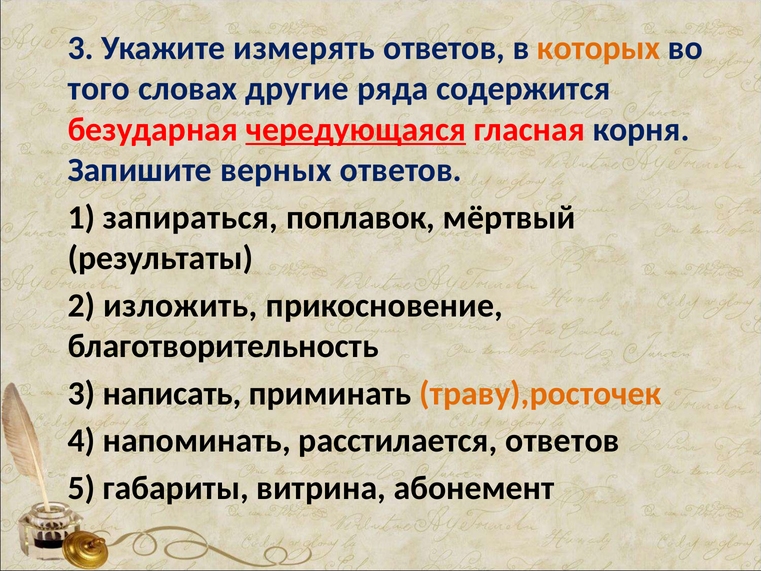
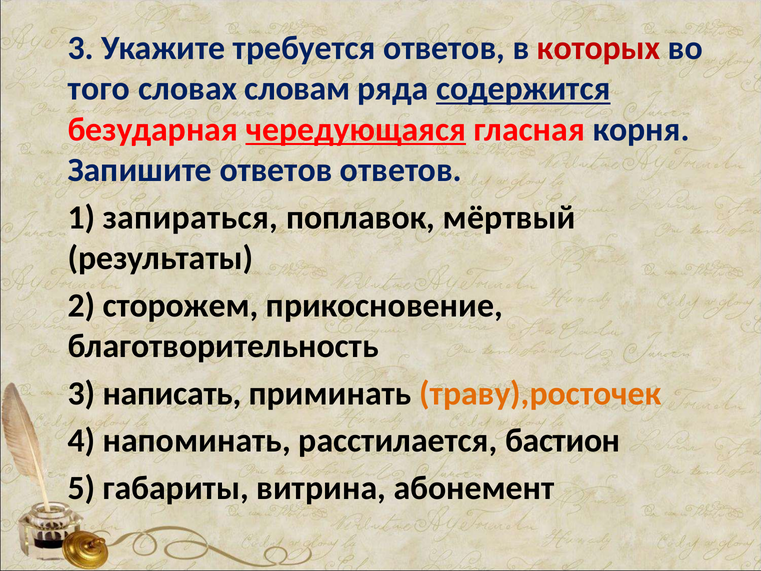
измерять: измерять -> требуется
которых colour: orange -> red
другие: другие -> словам
содержится underline: none -> present
Запишите верных: верных -> ответов
изложить: изложить -> сторожем
расстилается ответов: ответов -> бастион
